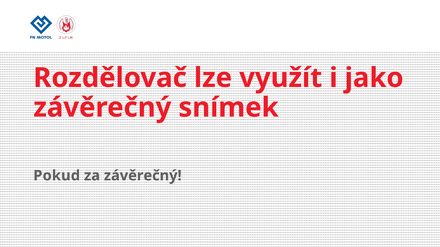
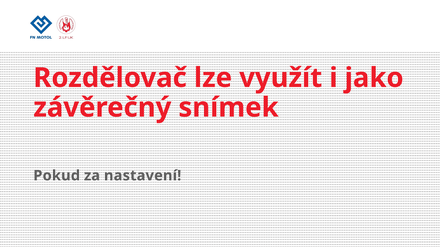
za závěrečný: závěrečný -> nastavení
